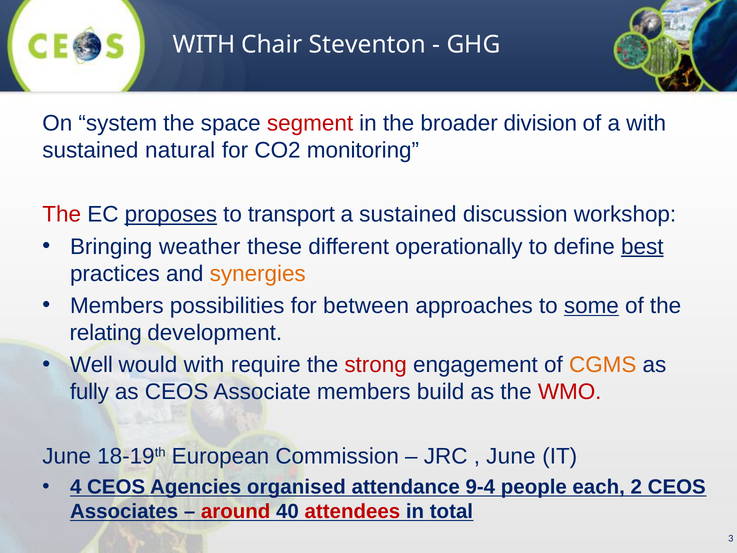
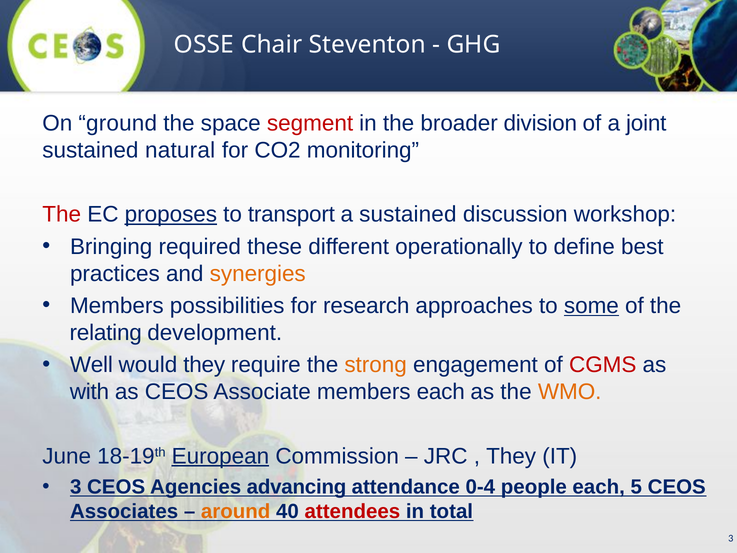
WITH at (204, 45): WITH -> OSSE
system: system -> ground
a with: with -> joint
weather: weather -> required
best underline: present -> none
between: between -> research
would with: with -> they
strong colour: red -> orange
CGMS colour: orange -> red
fully: fully -> with
members build: build -> each
WMO colour: red -> orange
European underline: none -> present
June at (511, 456): June -> They
4 at (76, 487): 4 -> 3
organised: organised -> advancing
9-4: 9-4 -> 0-4
2: 2 -> 5
around colour: red -> orange
